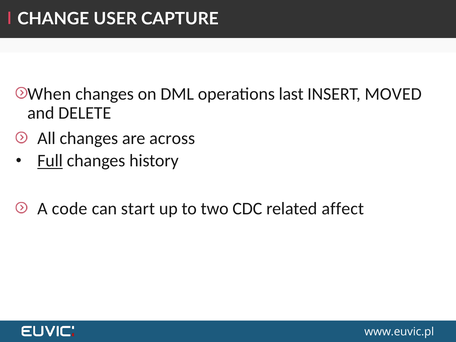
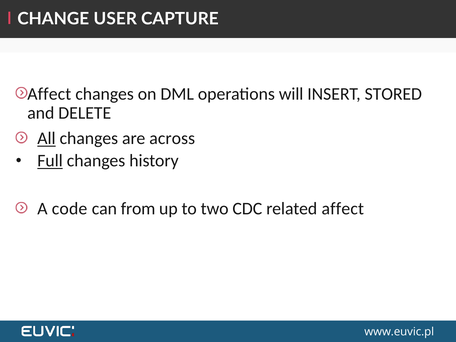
When at (49, 94): When -> Affect
last: last -> will
MOVED: MOVED -> STORED
All underline: none -> present
start: start -> from
